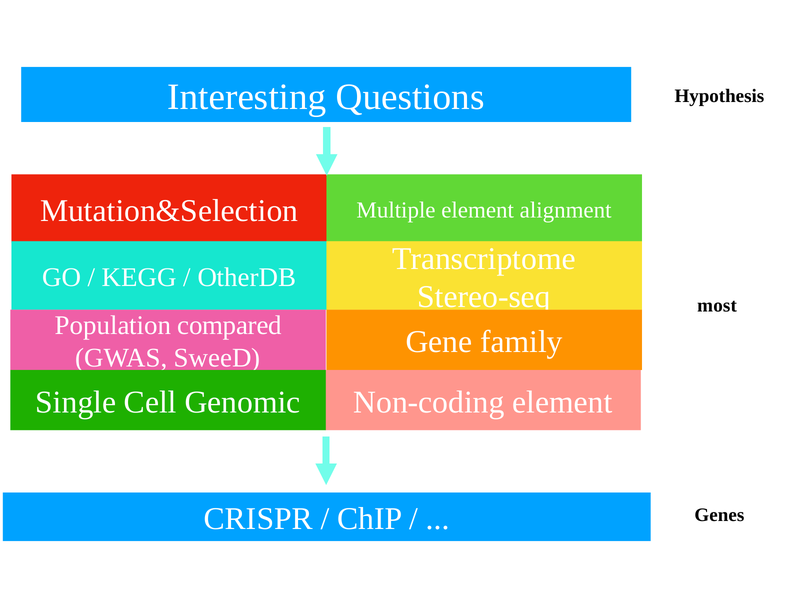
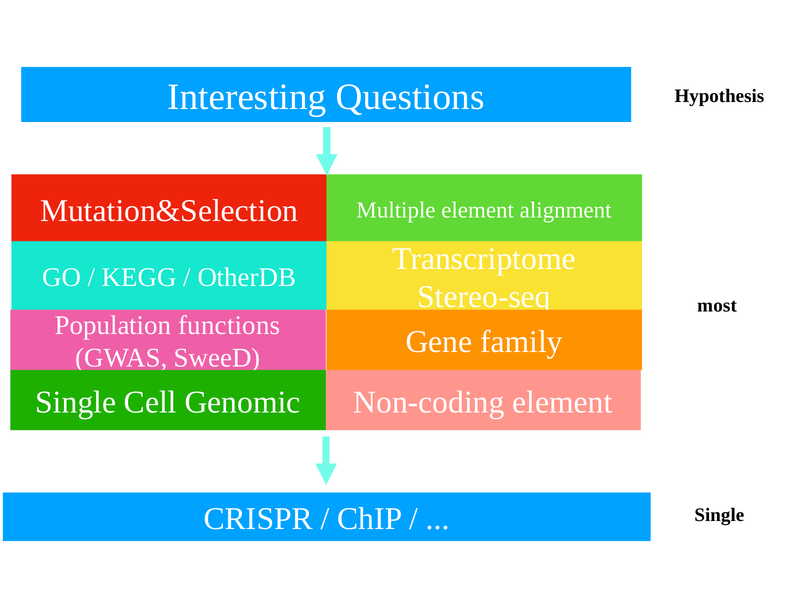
compared: compared -> functions
Genes at (719, 515): Genes -> Single
